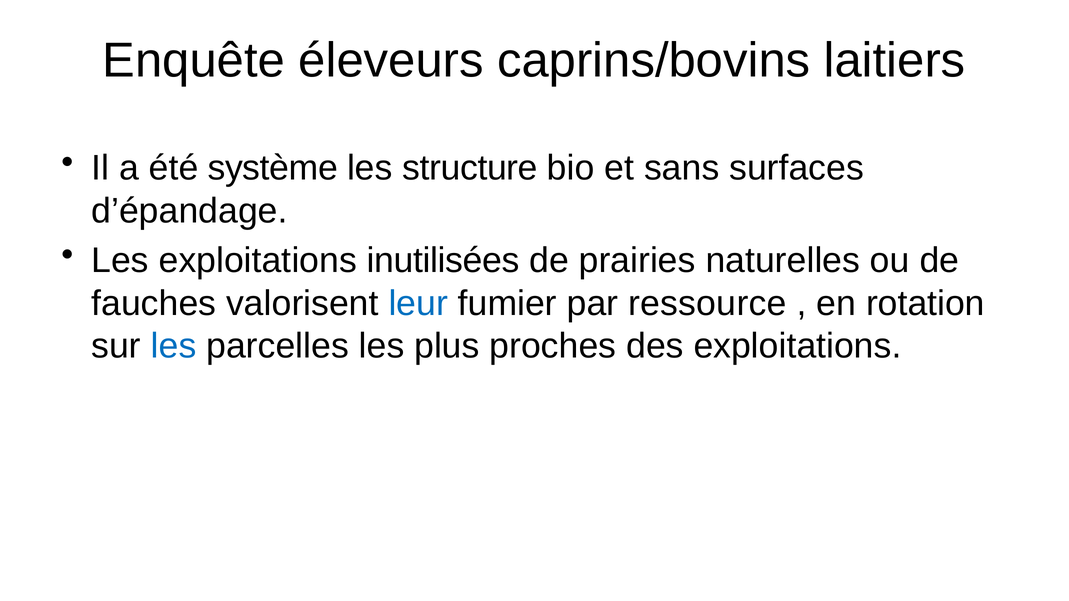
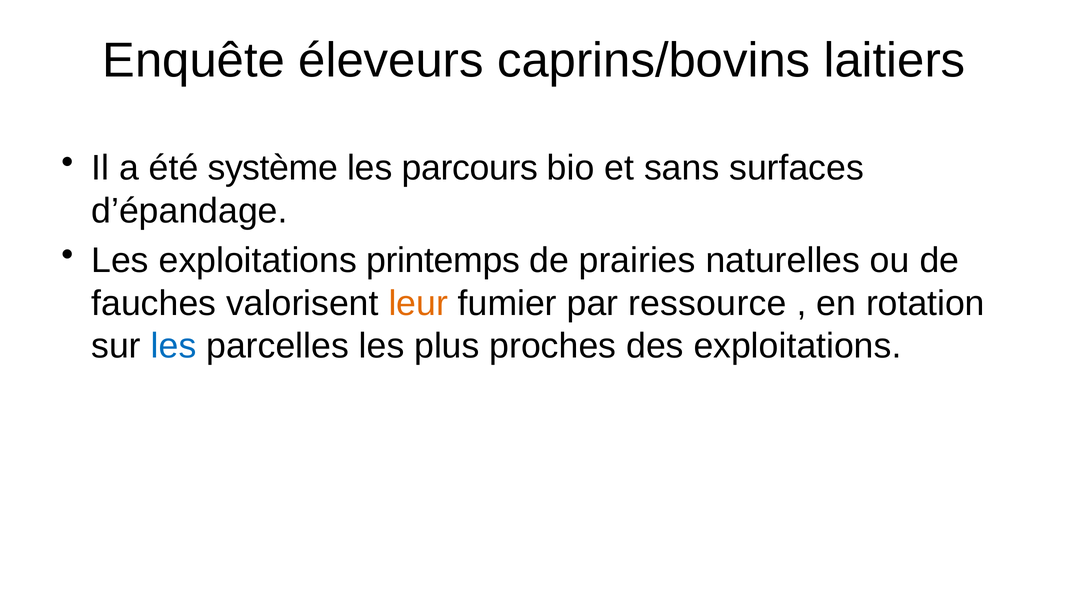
structure: structure -> parcours
inutilisées: inutilisées -> printemps
leur colour: blue -> orange
